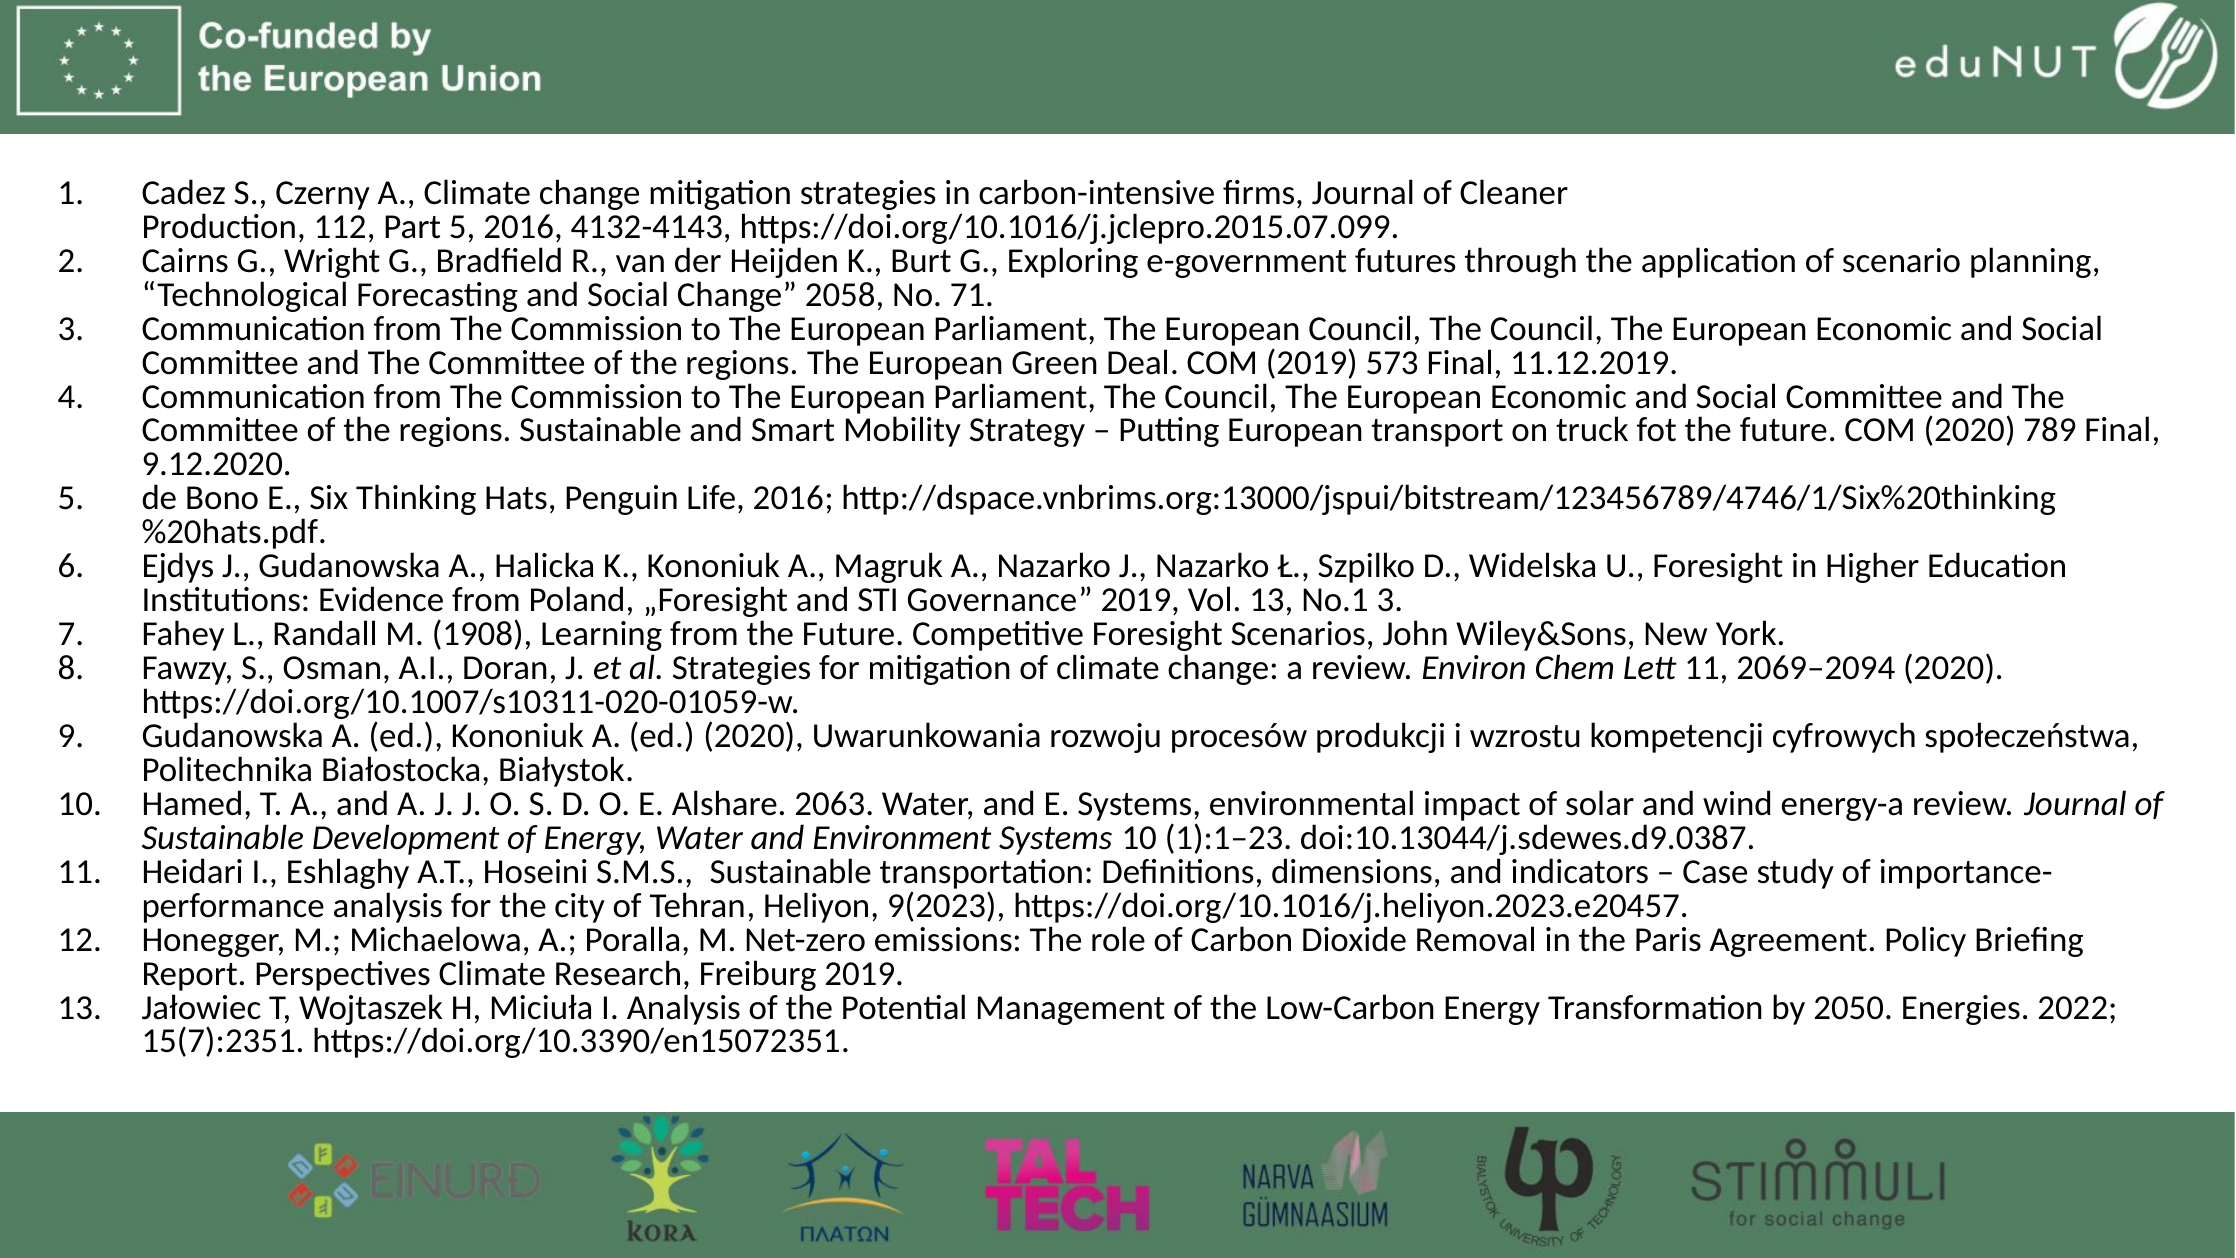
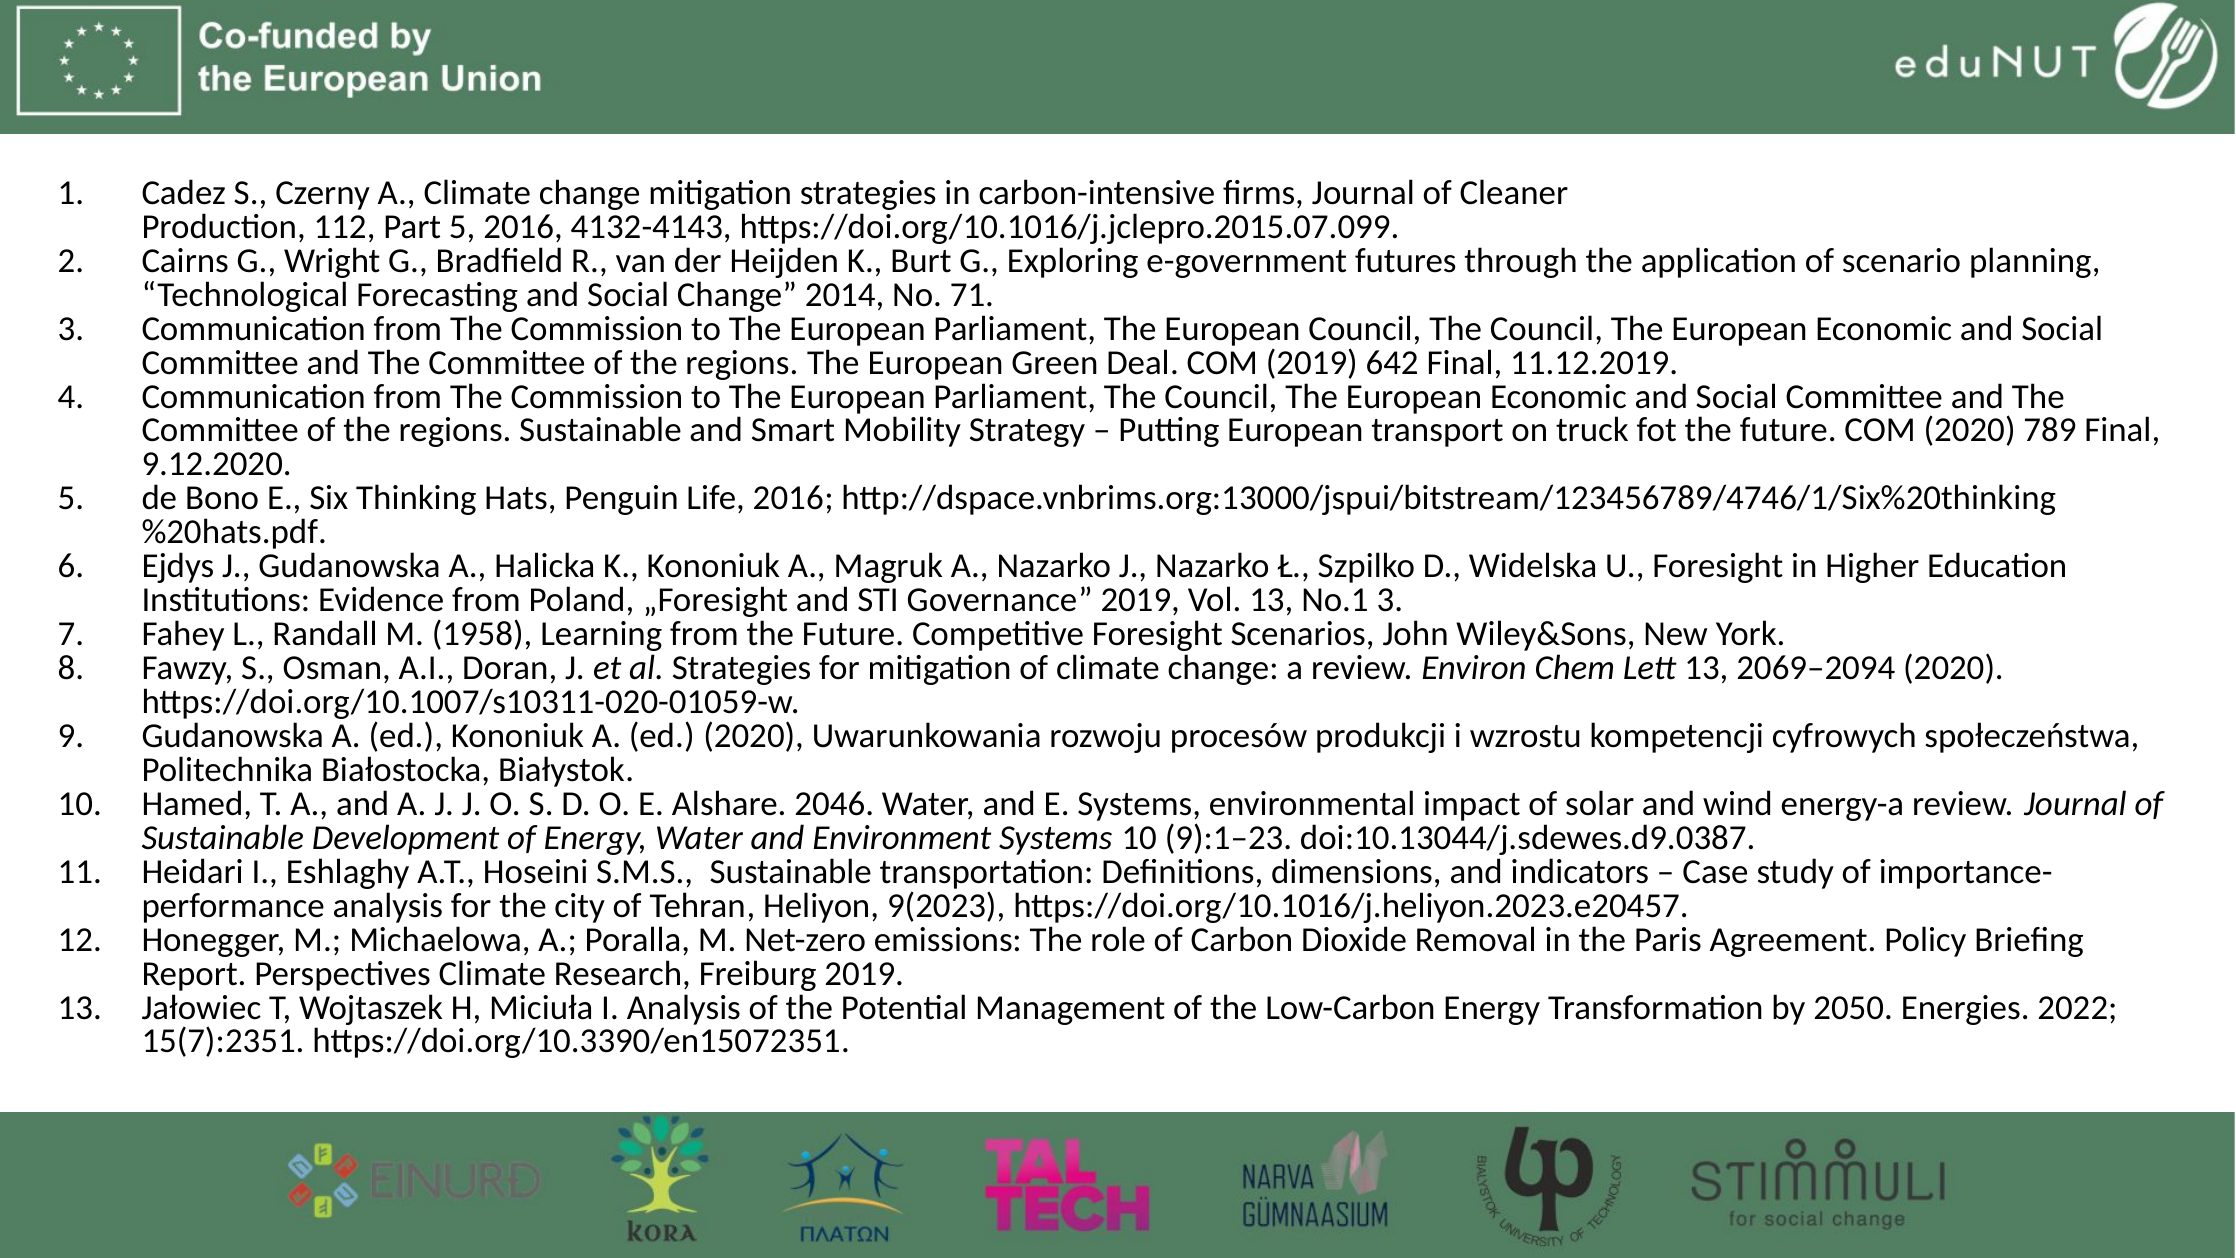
2058: 2058 -> 2014
573: 573 -> 642
1908: 1908 -> 1958
Lett 11: 11 -> 13
2063: 2063 -> 2046
1):1–23: 1):1–23 -> 9):1–23
